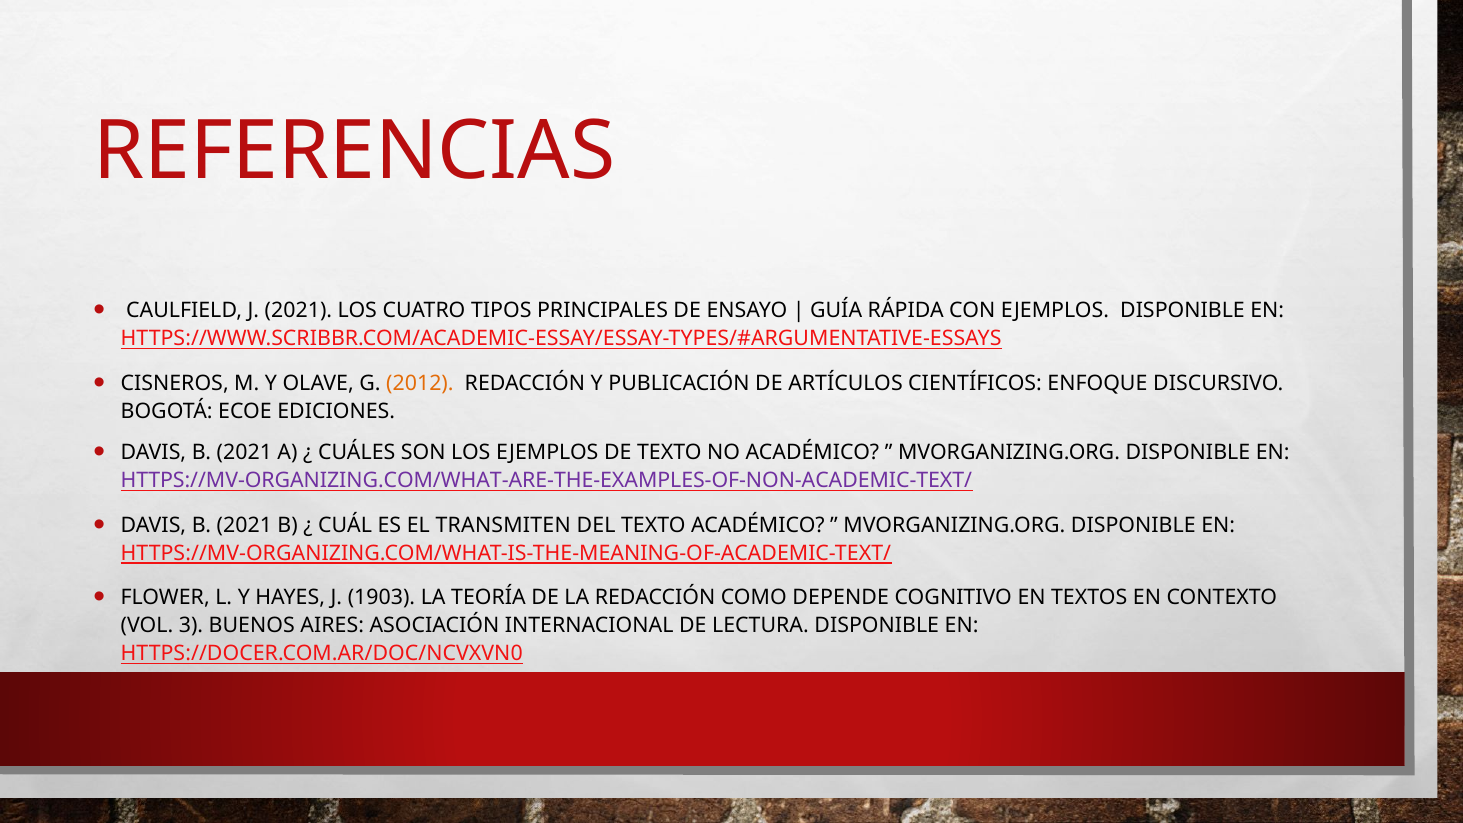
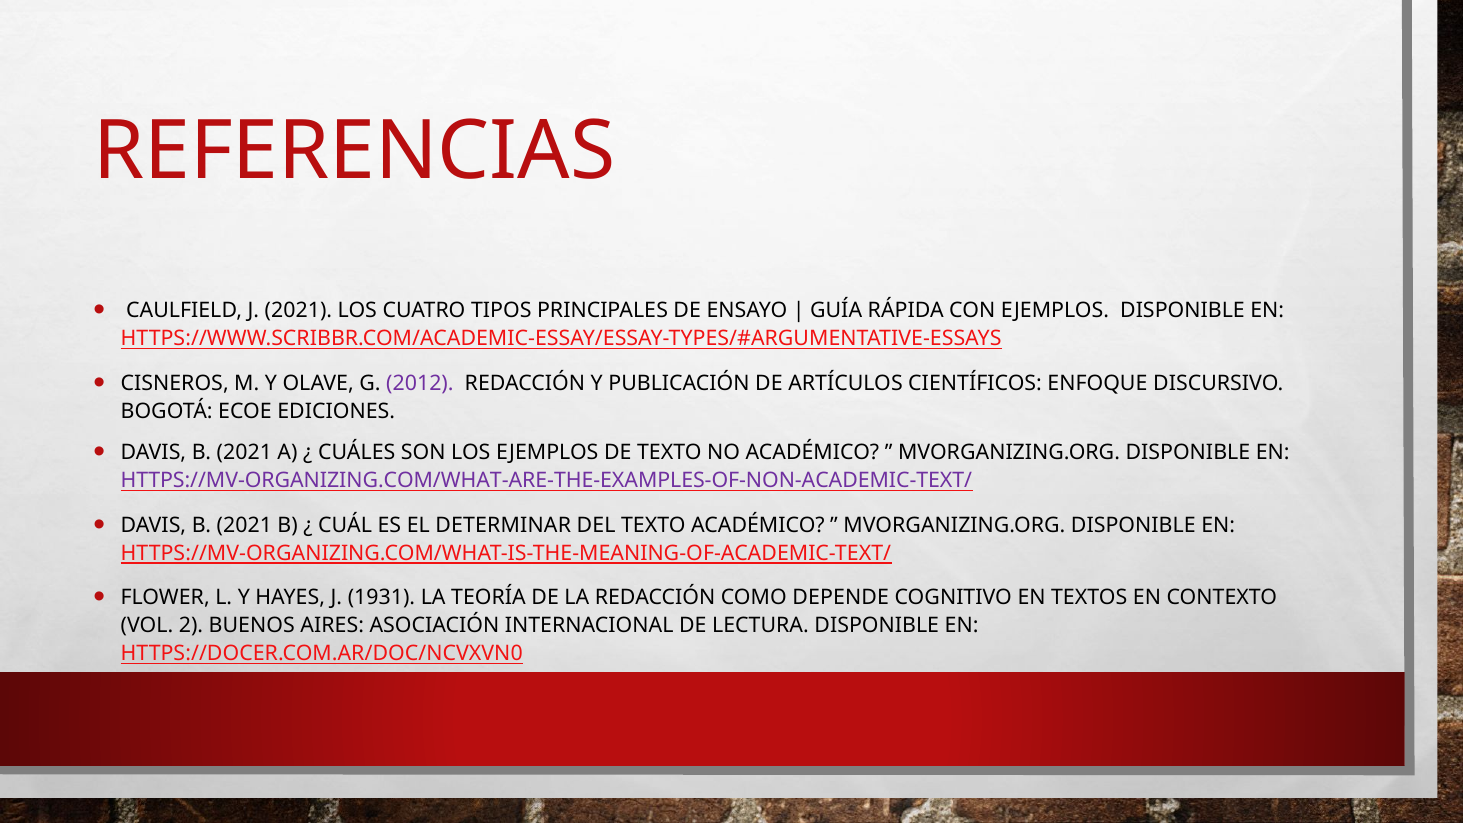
2012 colour: orange -> purple
TRANSMITEN: TRANSMITEN -> DETERMINAR
1903: 1903 -> 1931
3: 3 -> 2
